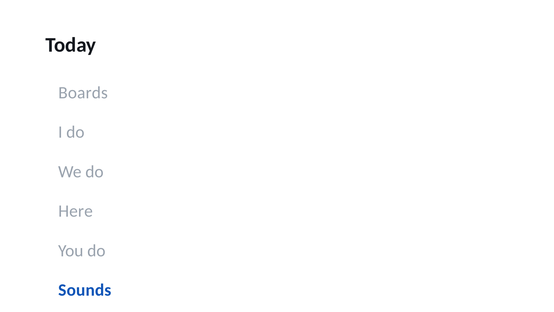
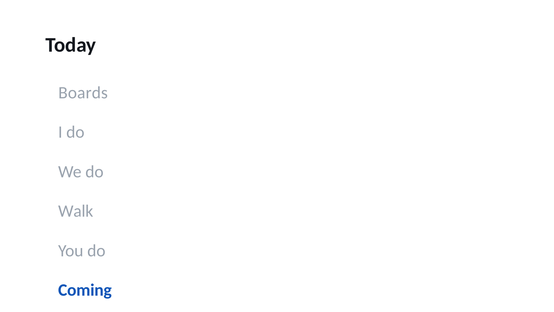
Here: Here -> Walk
Sounds: Sounds -> Coming
